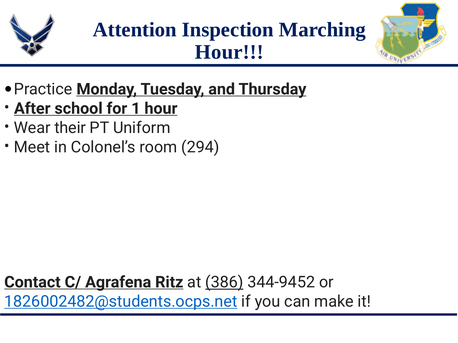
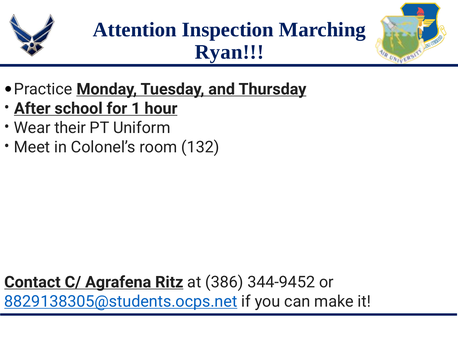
Hour at (229, 52): Hour -> Ryan
294: 294 -> 132
386 underline: present -> none
1826002482@students.ocps.net: 1826002482@students.ocps.net -> 8829138305@students.ocps.net
